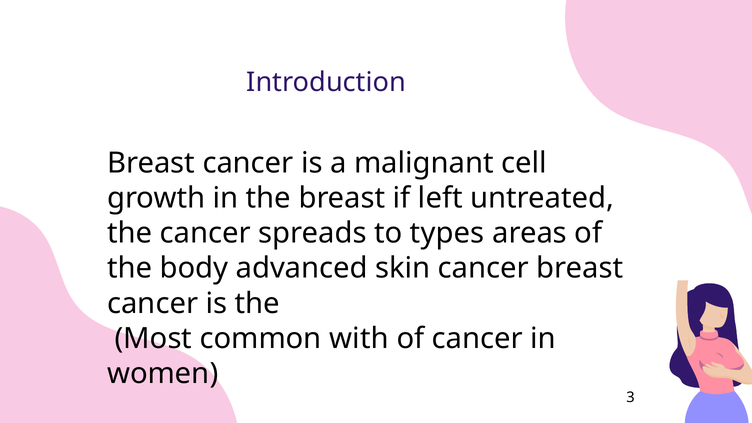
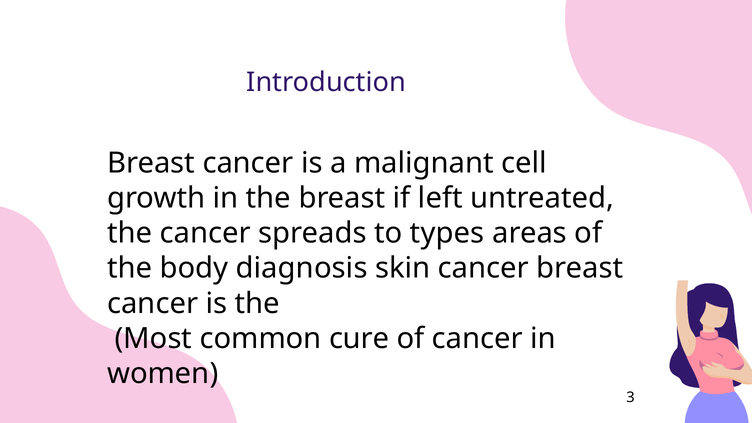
advanced: advanced -> diagnosis
with: with -> cure
